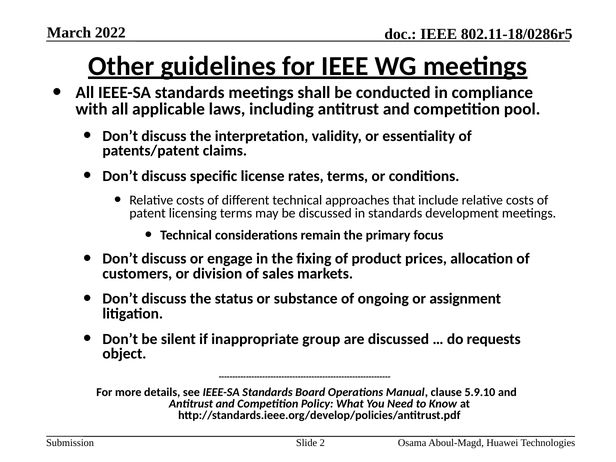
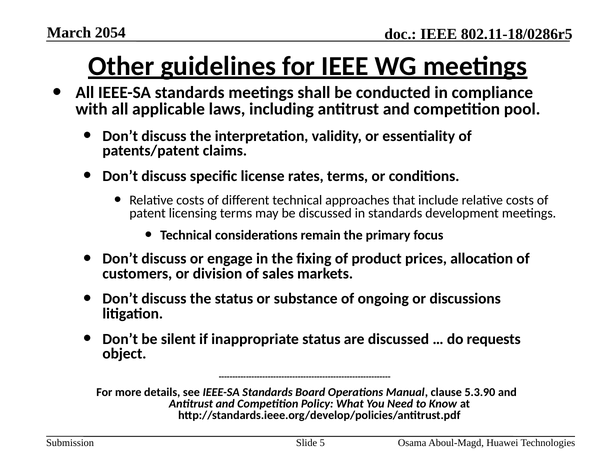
2022: 2022 -> 2054
assignment: assignment -> discussions
inappropriate group: group -> status
5.9.10: 5.9.10 -> 5.3.90
2: 2 -> 5
